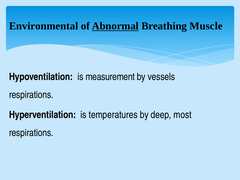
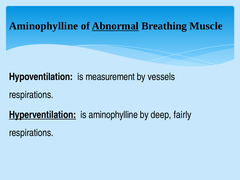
Environmental at (44, 26): Environmental -> Aminophylline
Hyperventilation underline: none -> present
is temperatures: temperatures -> aminophylline
most: most -> fairly
